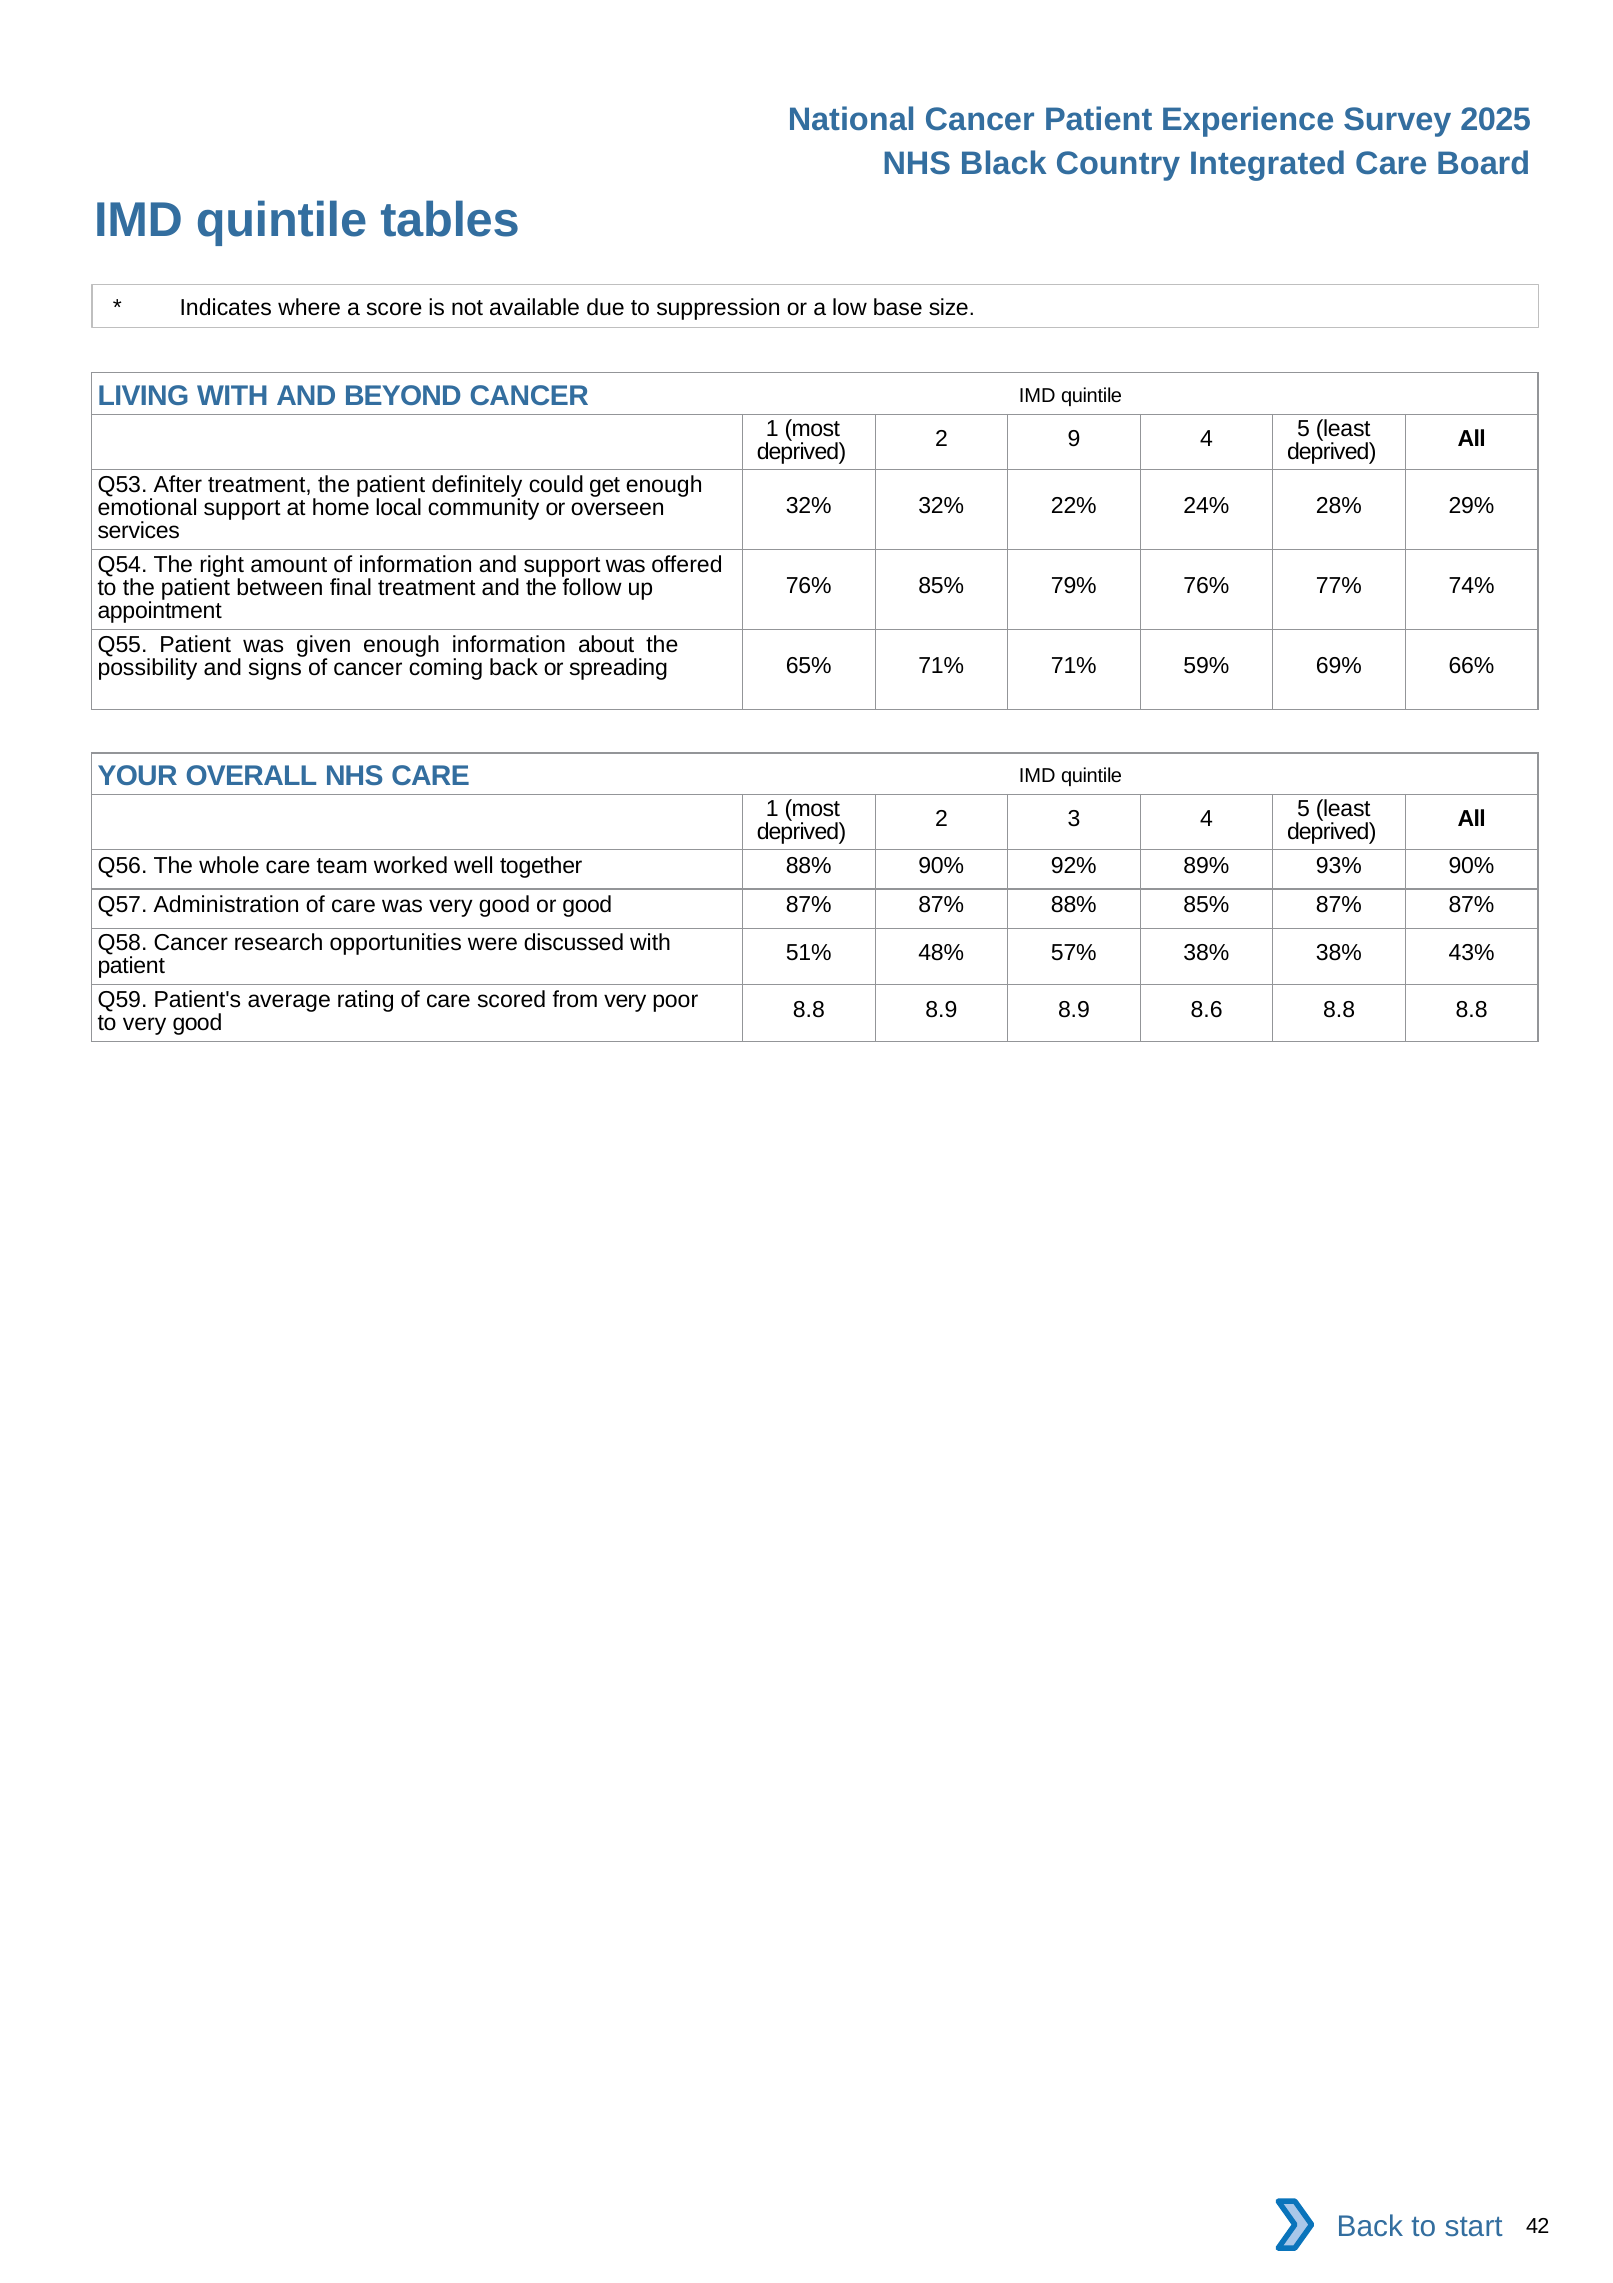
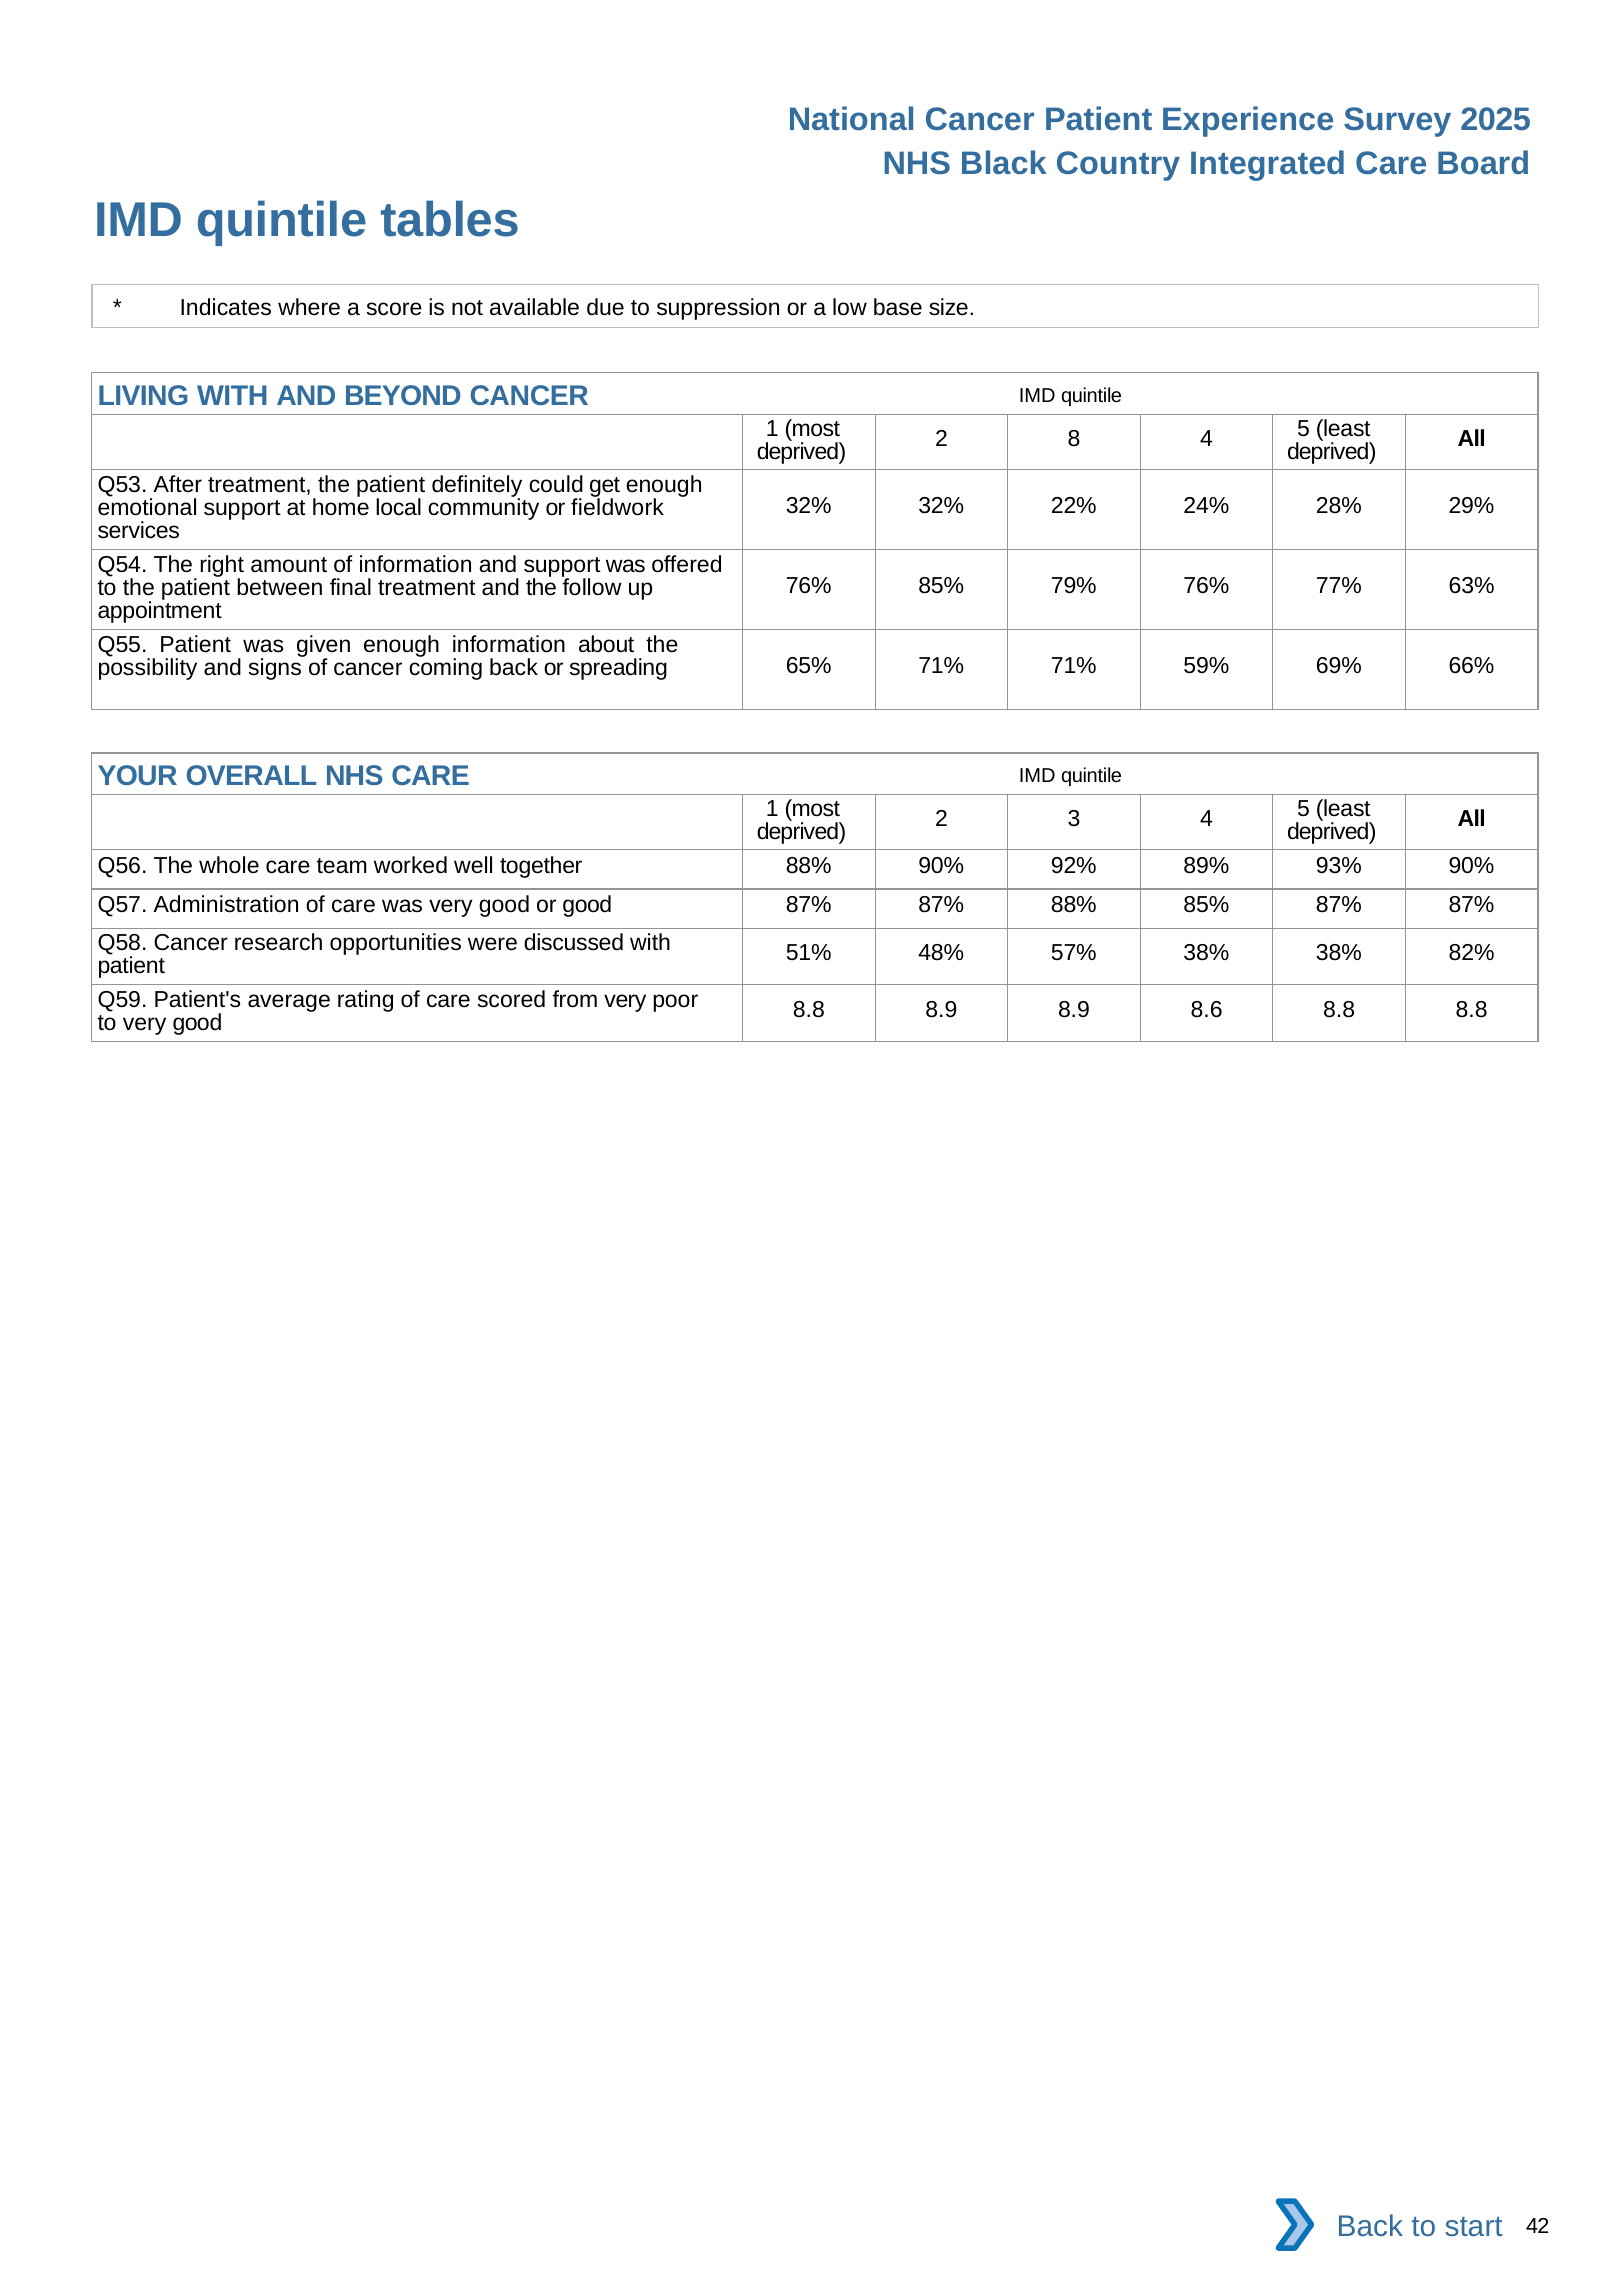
9: 9 -> 8
overseen: overseen -> fieldwork
74%: 74% -> 63%
43%: 43% -> 82%
